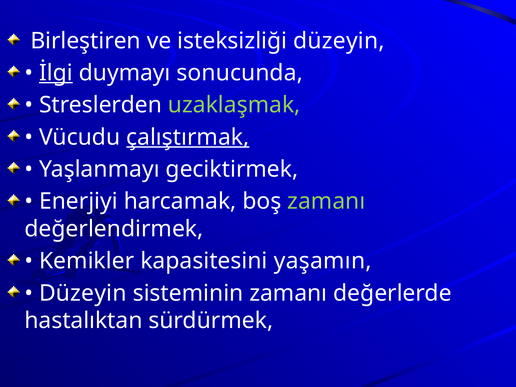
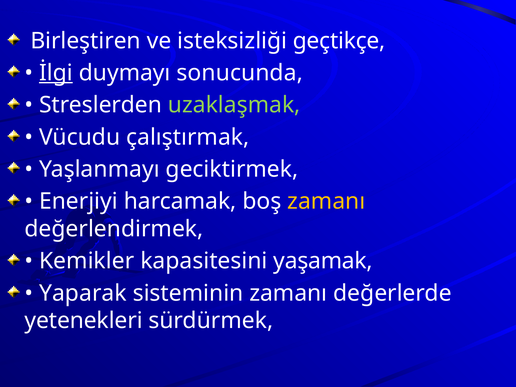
isteksizliği düzeyin: düzeyin -> geçtikçe
çalıştırmak underline: present -> none
zamanı at (326, 201) colour: light green -> yellow
yaşamın: yaşamın -> yaşamak
Düzeyin at (83, 293): Düzeyin -> Yaparak
hastalıktan: hastalıktan -> yetenekleri
